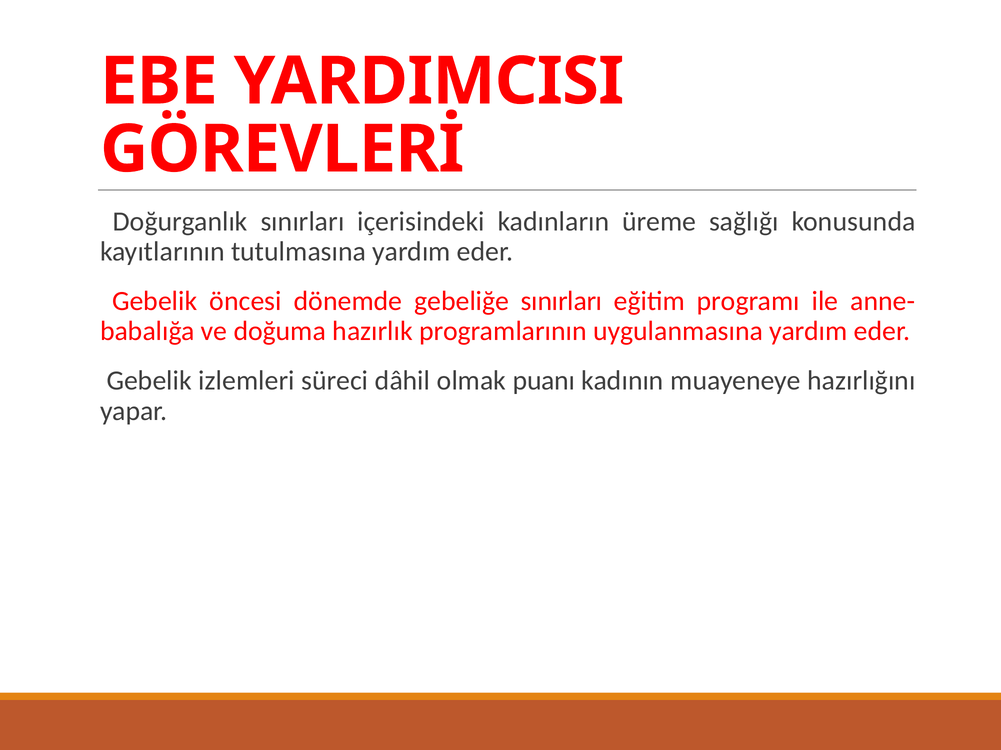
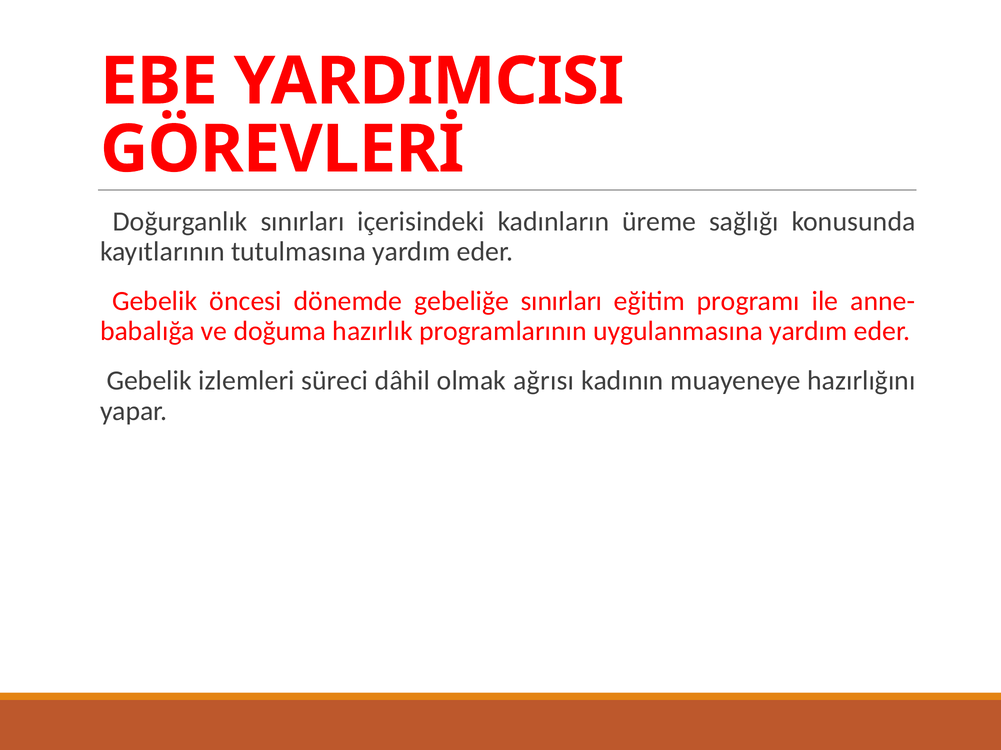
puanı: puanı -> ağrısı
